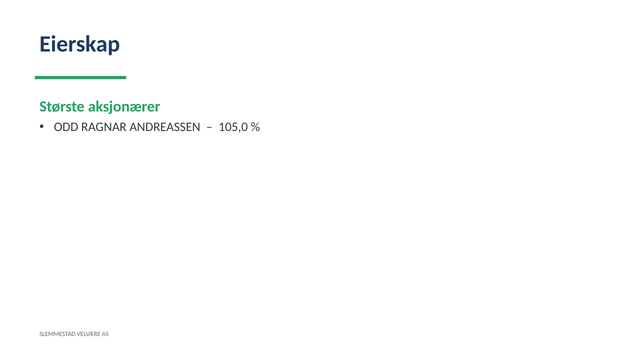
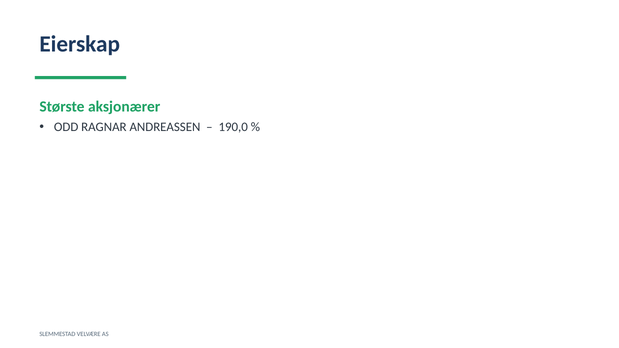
105,0: 105,0 -> 190,0
